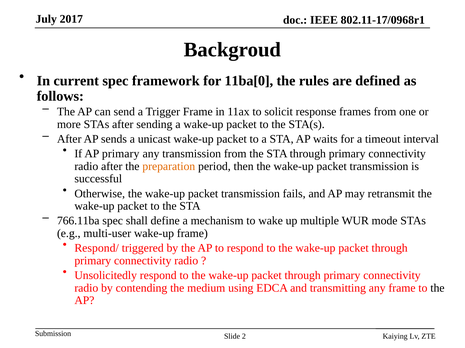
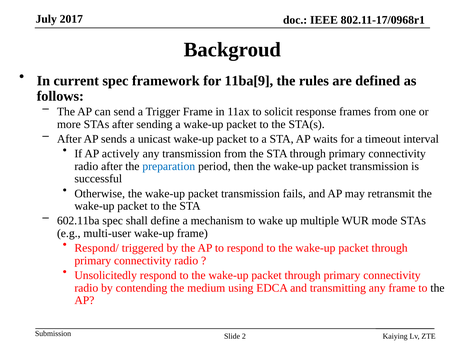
11ba[0: 11ba[0 -> 11ba[9
AP primary: primary -> actively
preparation colour: orange -> blue
766.11ba: 766.11ba -> 602.11ba
